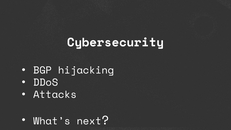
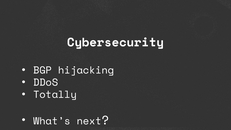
Attacks: Attacks -> Totally
